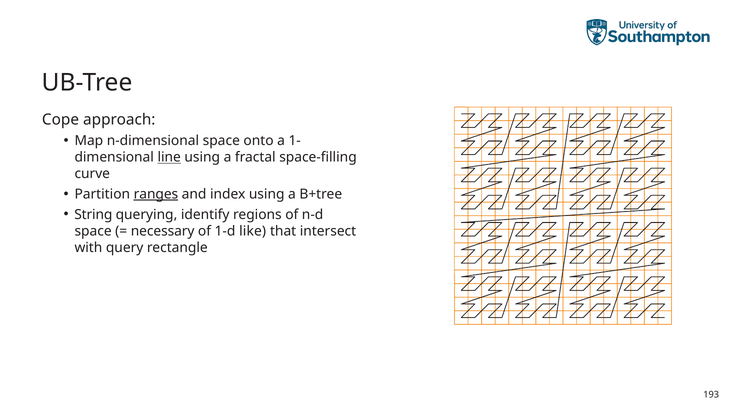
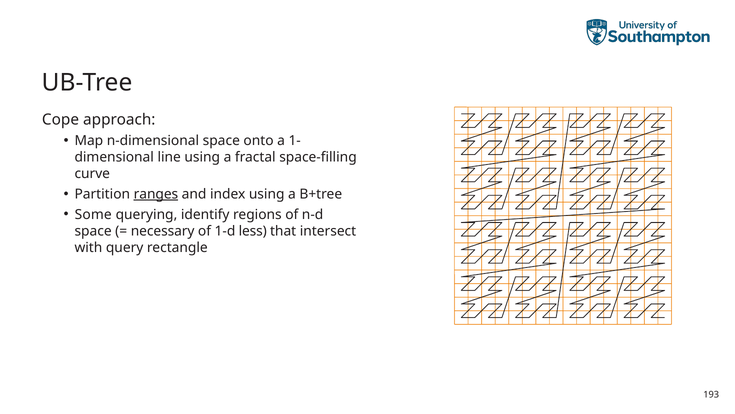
line underline: present -> none
String: String -> Some
like: like -> less
